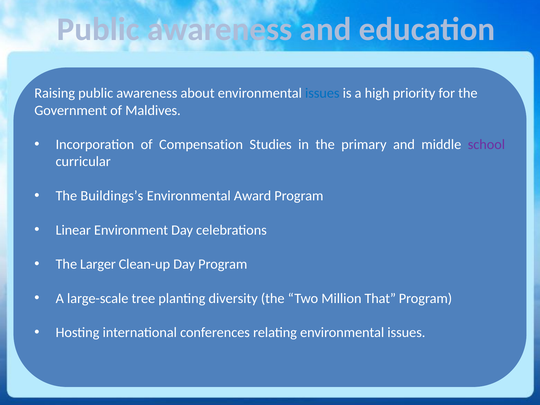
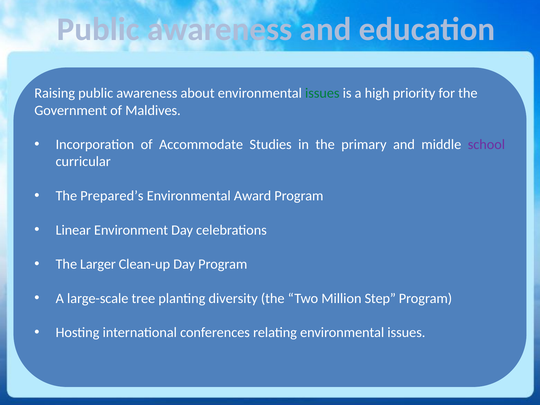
issues at (322, 93) colour: blue -> green
Compensation: Compensation -> Accommodate
Buildings’s: Buildings’s -> Prepared’s
That: That -> Step
